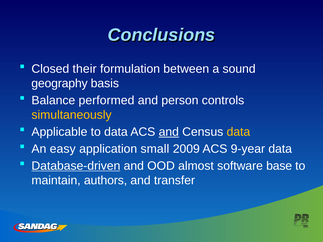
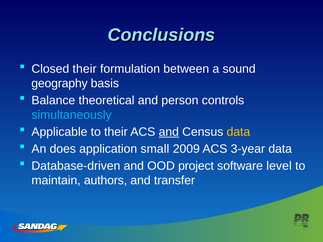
performed: performed -> theoretical
simultaneously colour: yellow -> light blue
to data: data -> their
easy: easy -> does
9-year: 9-year -> 3-year
Database-driven underline: present -> none
almost: almost -> project
base: base -> level
